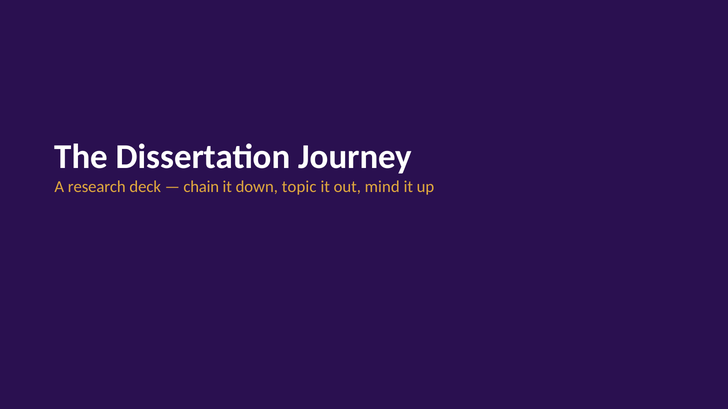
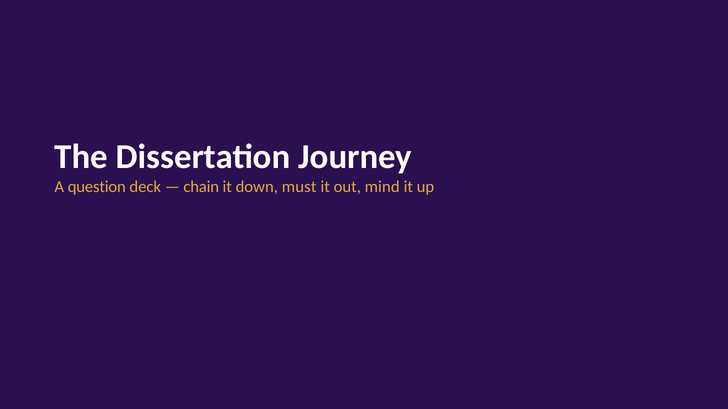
research: research -> question
topic: topic -> must
